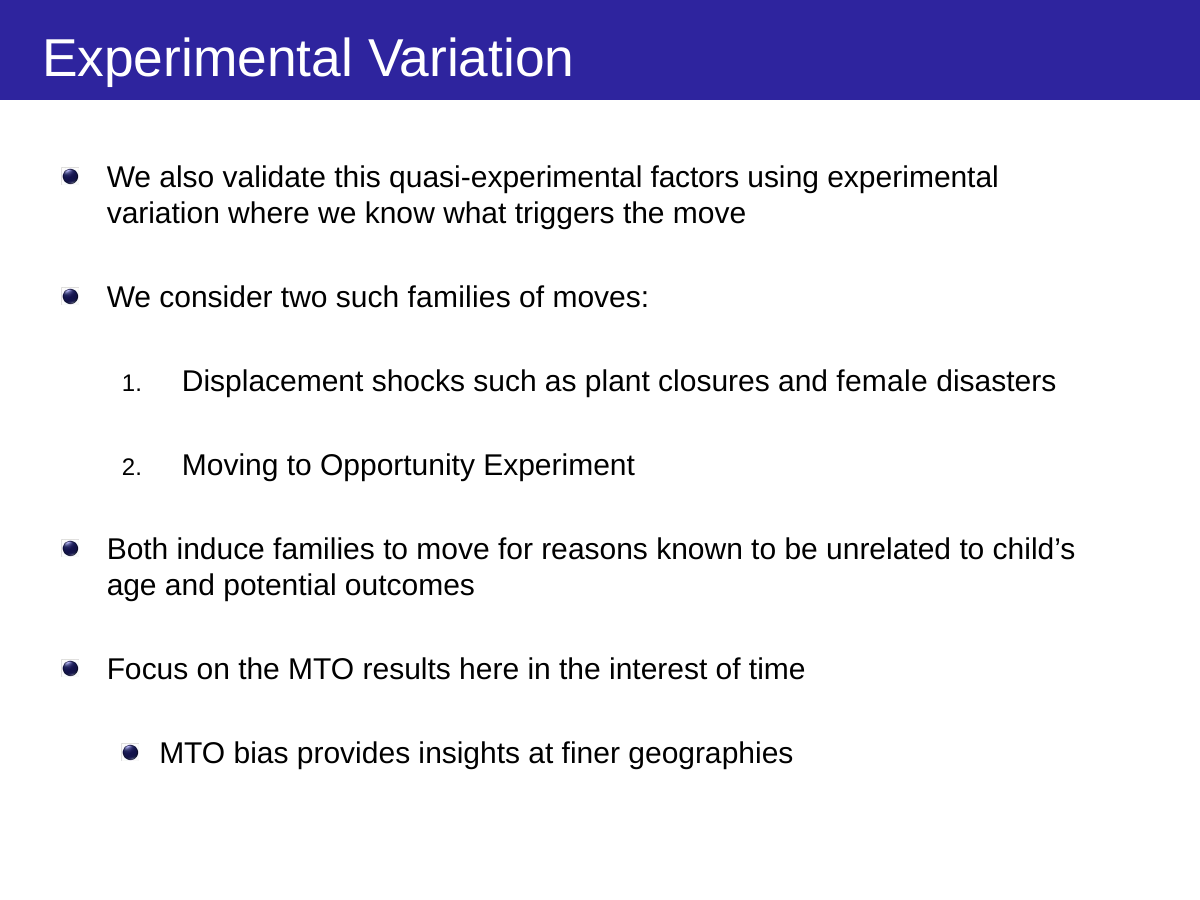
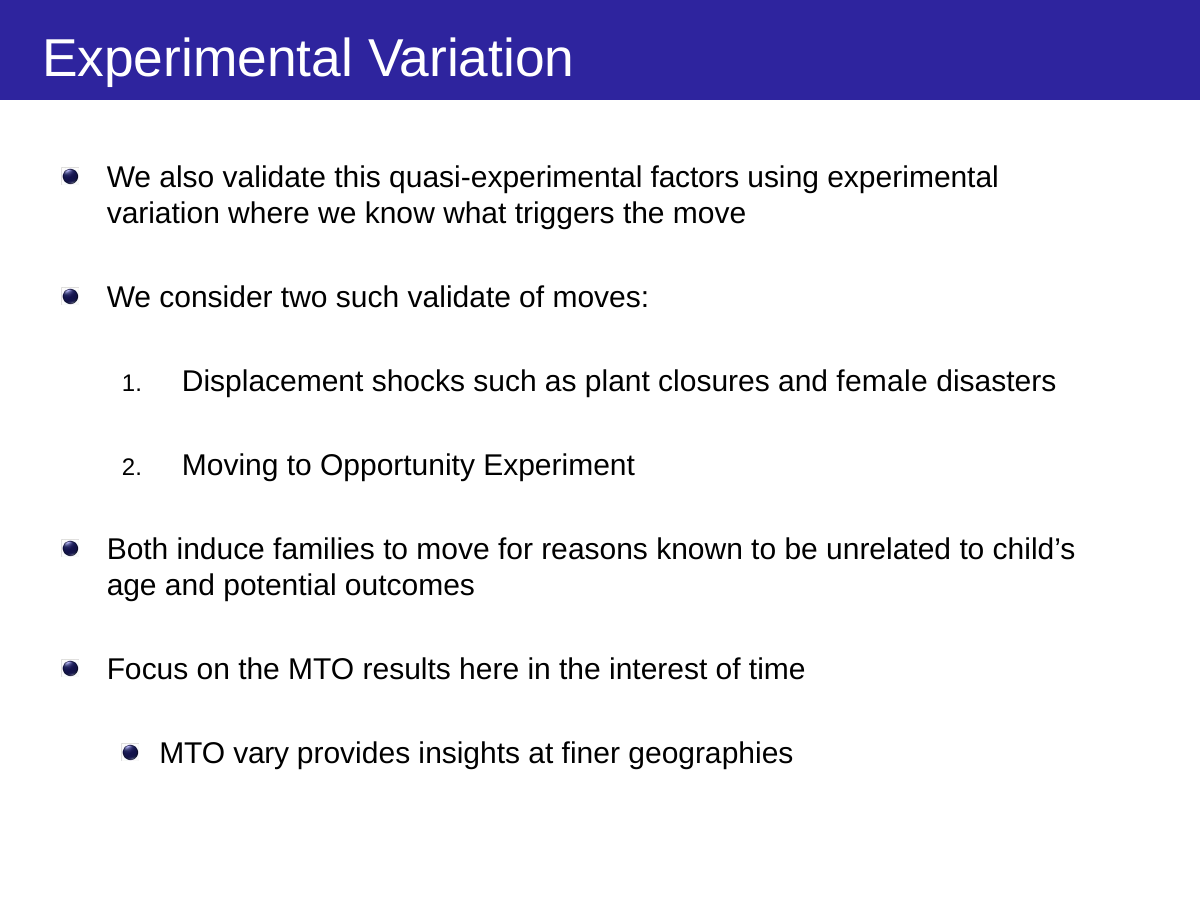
such families: families -> validate
bias: bias -> vary
